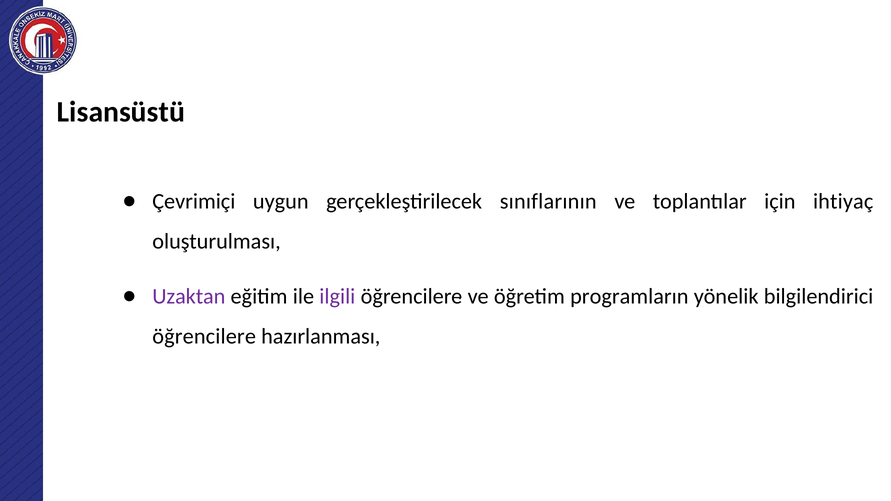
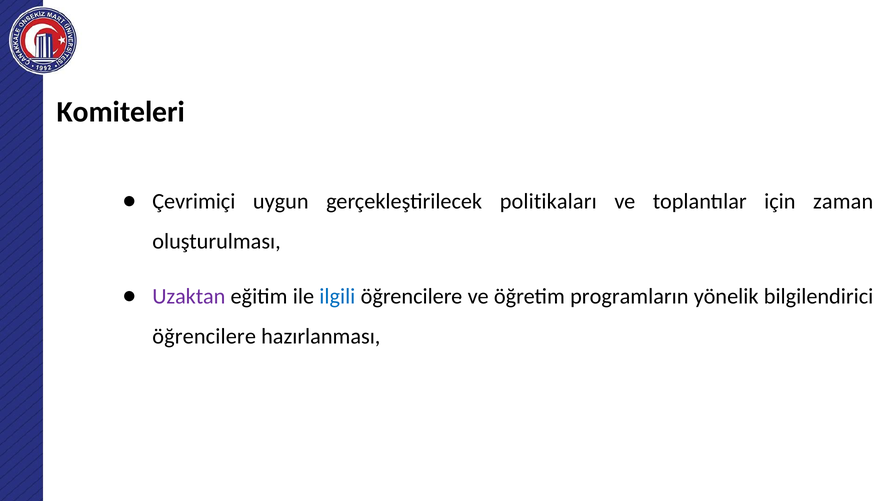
Lisansüstü: Lisansüstü -> Komiteleri
sınıflarının: sınıflarının -> politikaları
ihtiyaç: ihtiyaç -> zaman
ilgili colour: purple -> blue
